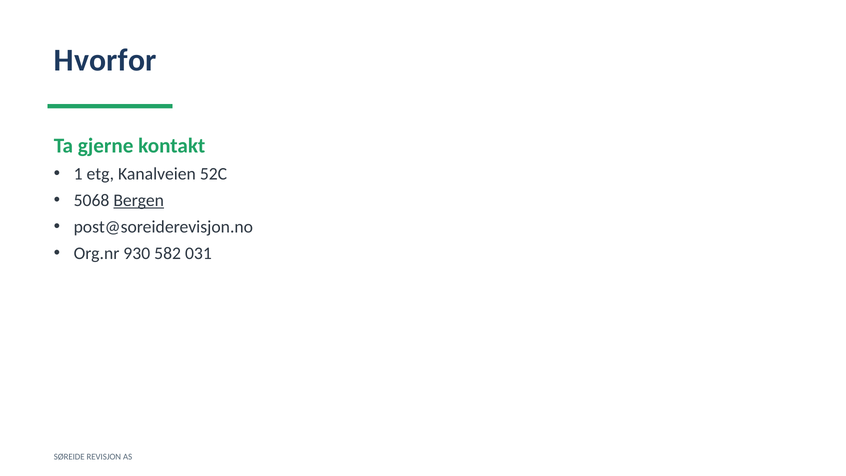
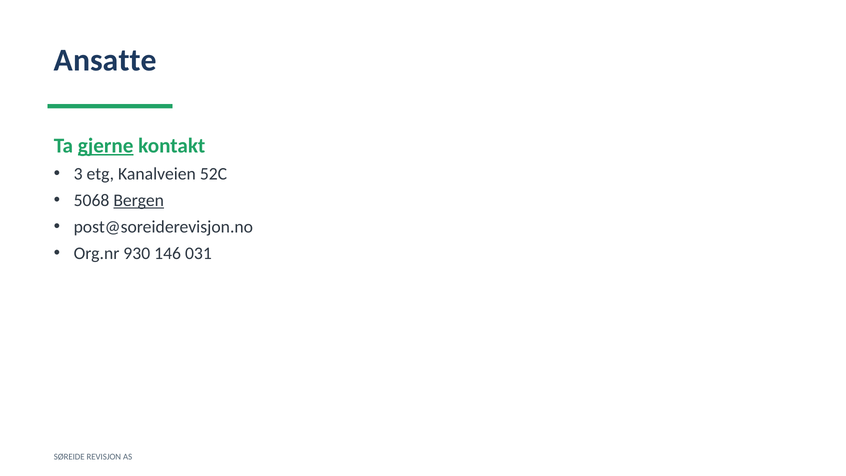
Hvorfor: Hvorfor -> Ansatte
gjerne underline: none -> present
1: 1 -> 3
582: 582 -> 146
